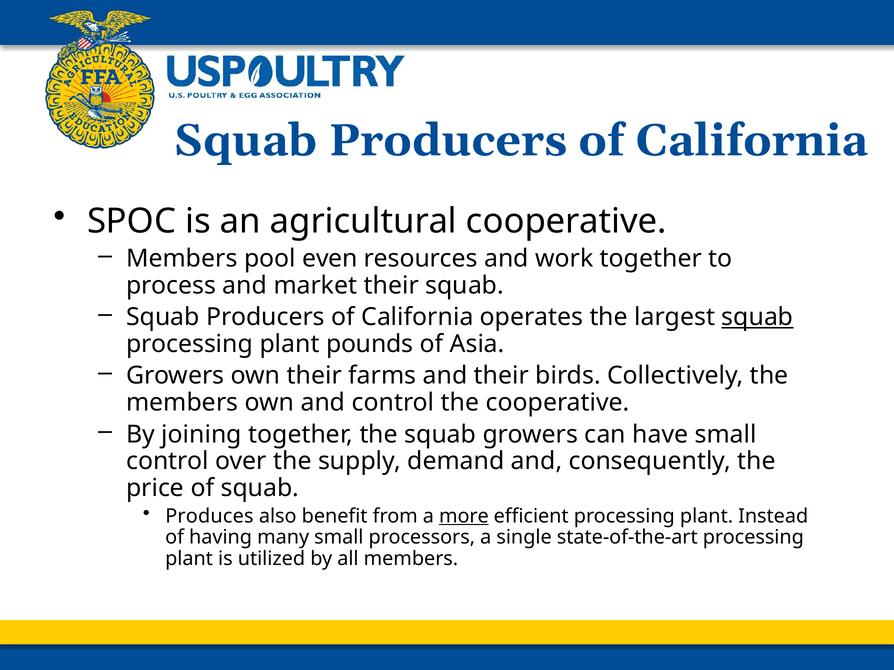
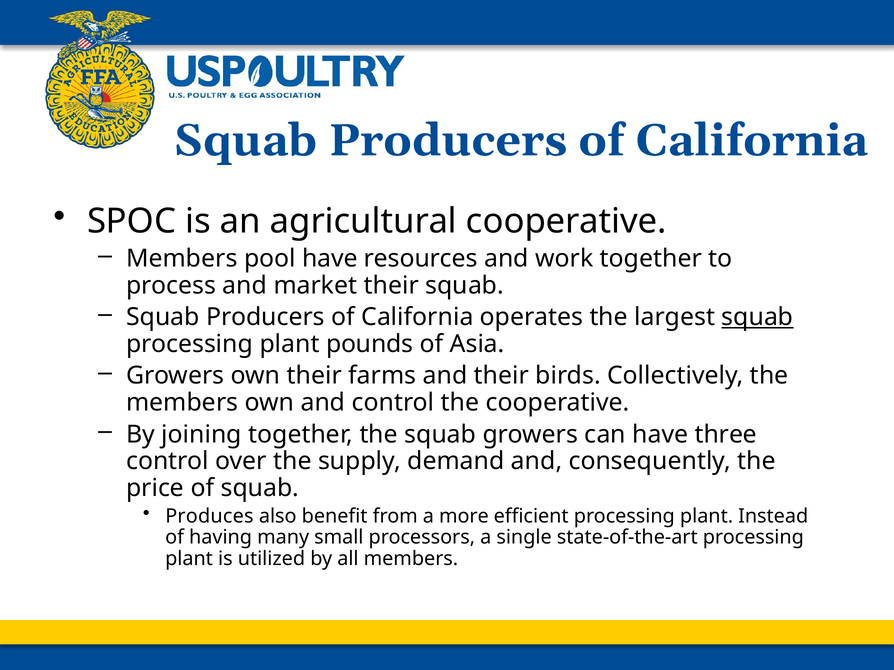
pool even: even -> have
have small: small -> three
more underline: present -> none
